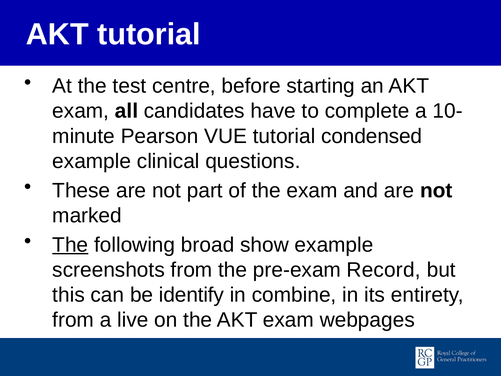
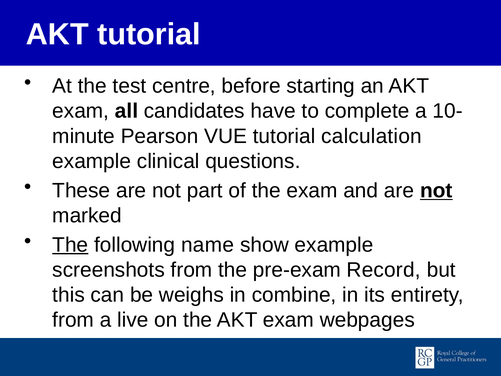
condensed: condensed -> calculation
not at (436, 190) underline: none -> present
broad: broad -> name
identify: identify -> weighs
